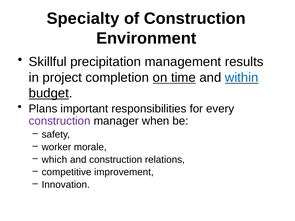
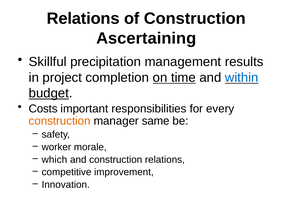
Specialty at (83, 19): Specialty -> Relations
Environment: Environment -> Ascertaining
Plans: Plans -> Costs
construction at (60, 121) colour: purple -> orange
when: when -> same
